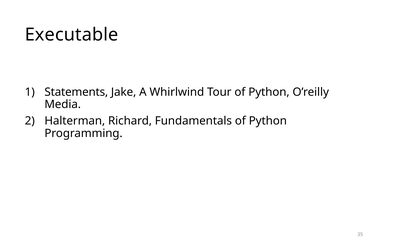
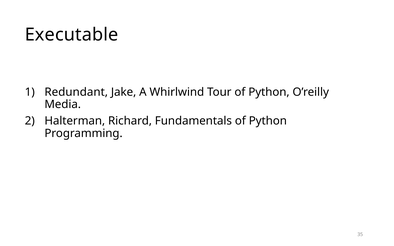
Statements: Statements -> Redundant
